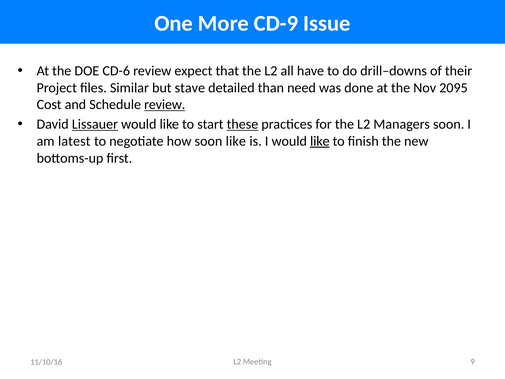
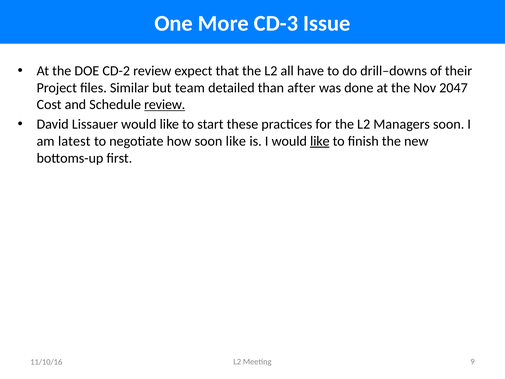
CD-9: CD-9 -> CD-3
CD-6: CD-6 -> CD-2
stave: stave -> team
need: need -> after
2095: 2095 -> 2047
Lissauer underline: present -> none
these underline: present -> none
